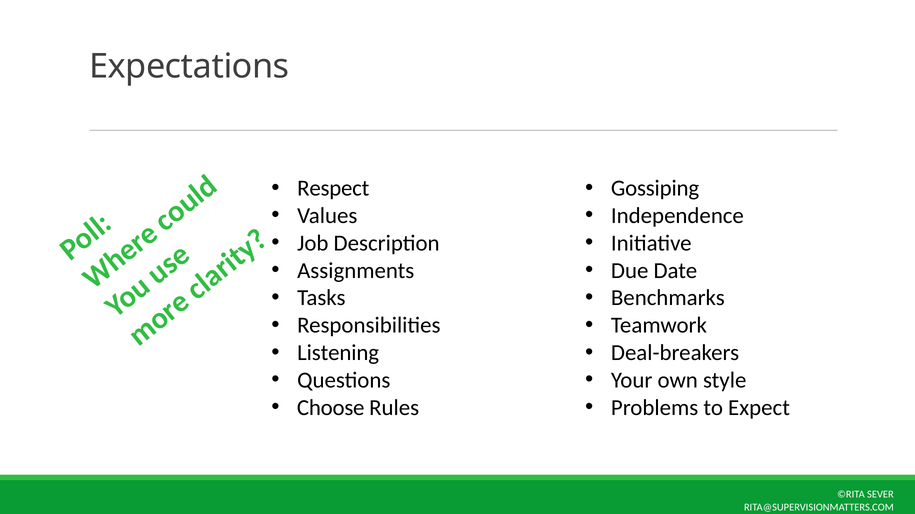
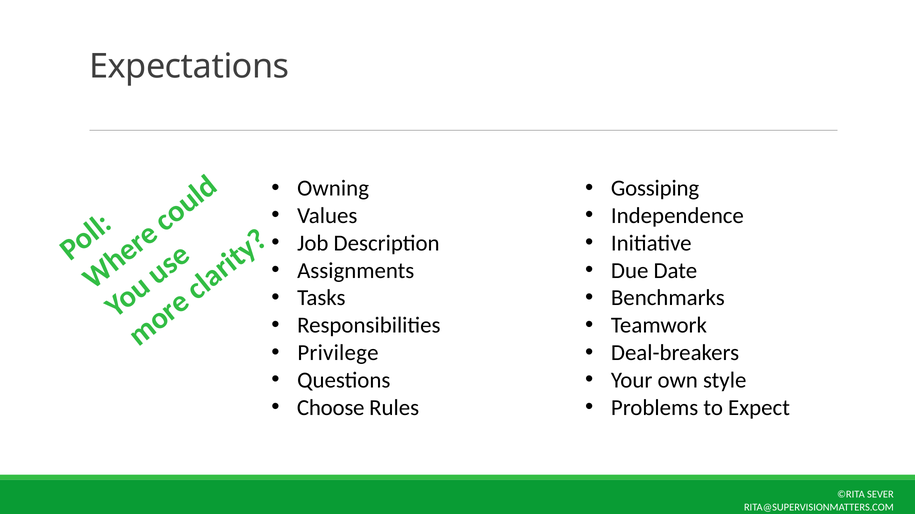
Respect: Respect -> Owning
Listening: Listening -> Privilege
